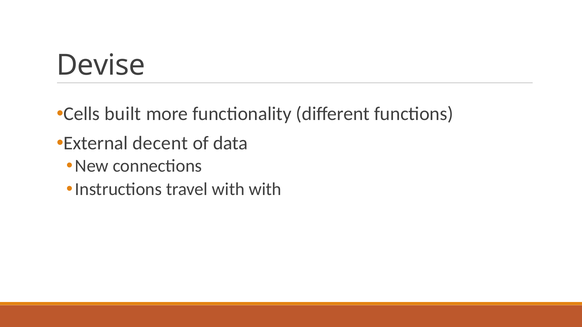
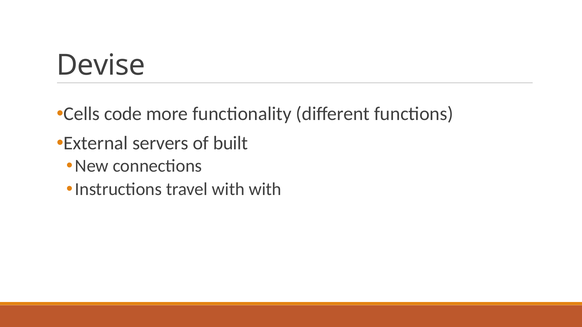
built: built -> code
decent: decent -> servers
data: data -> built
